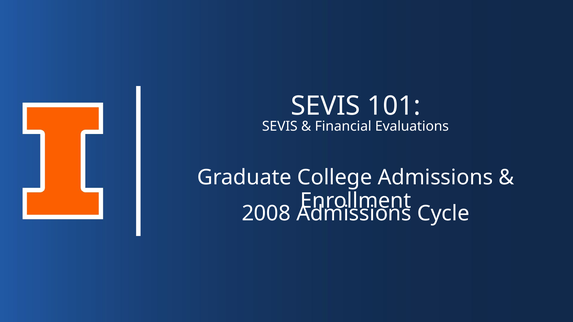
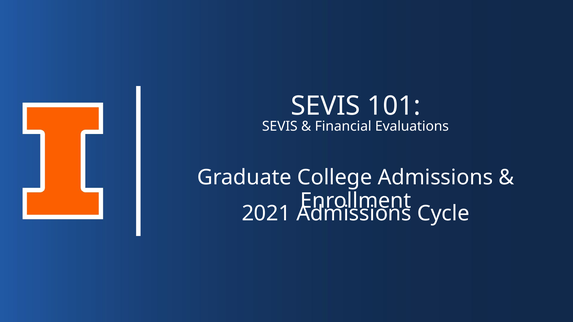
2008: 2008 -> 2021
